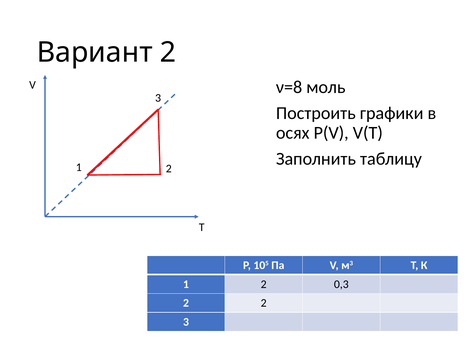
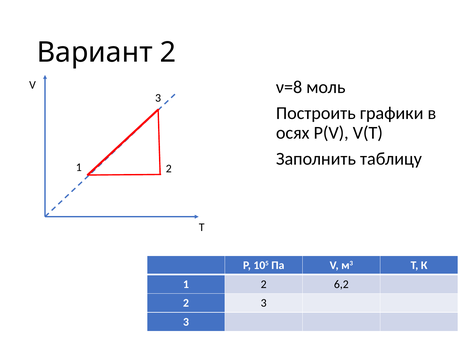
0,3: 0,3 -> 6,2
2 at (264, 303): 2 -> 3
